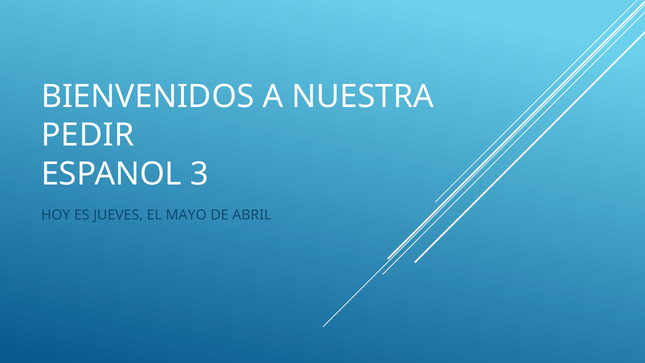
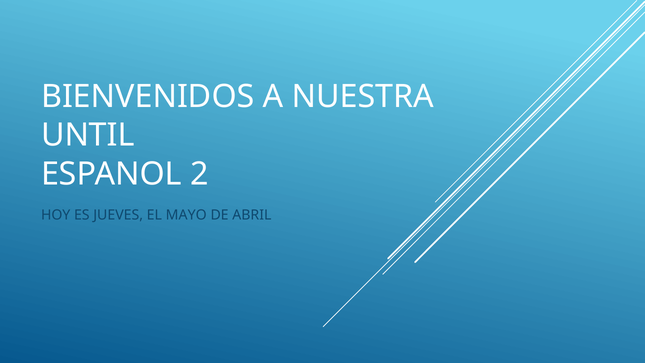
PEDIR: PEDIR -> UNTIL
3: 3 -> 2
